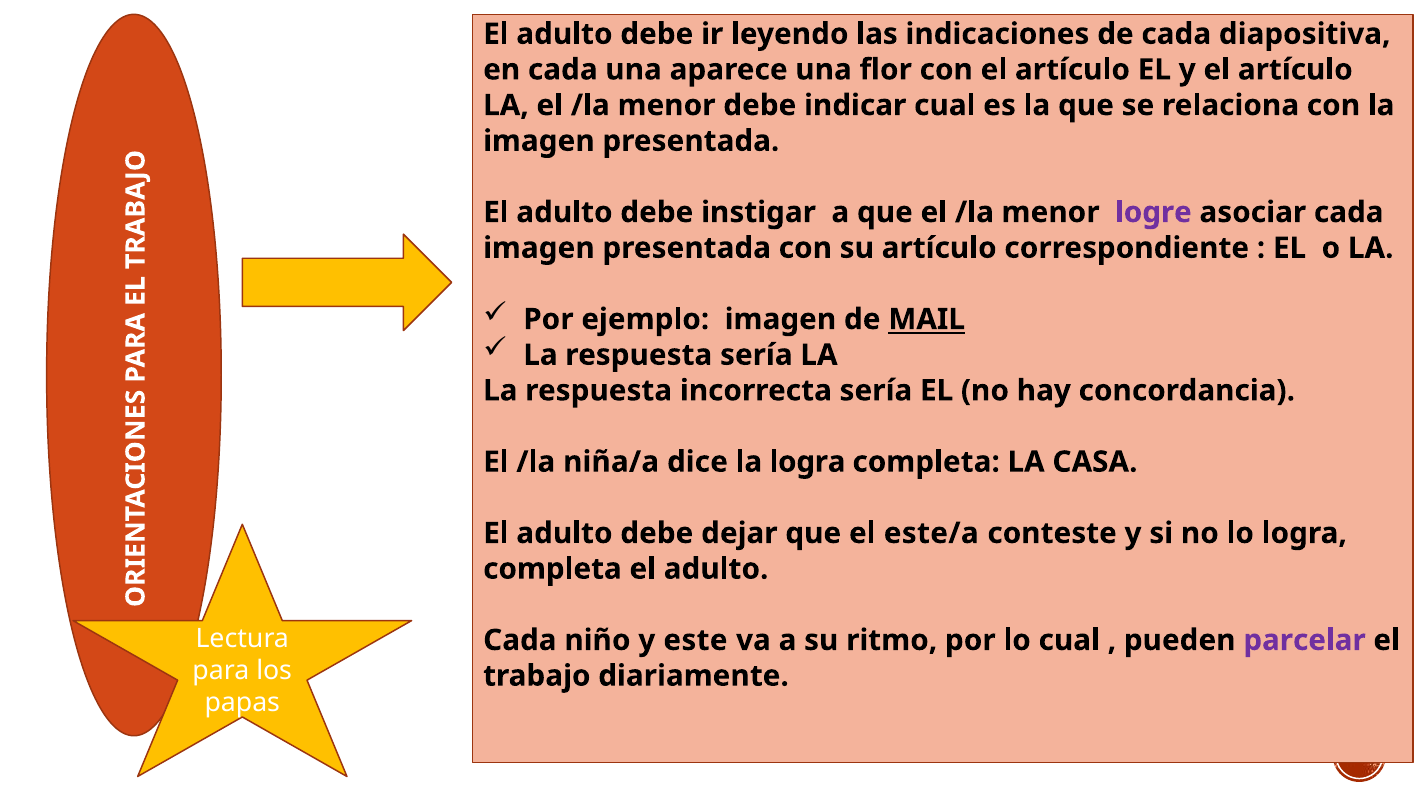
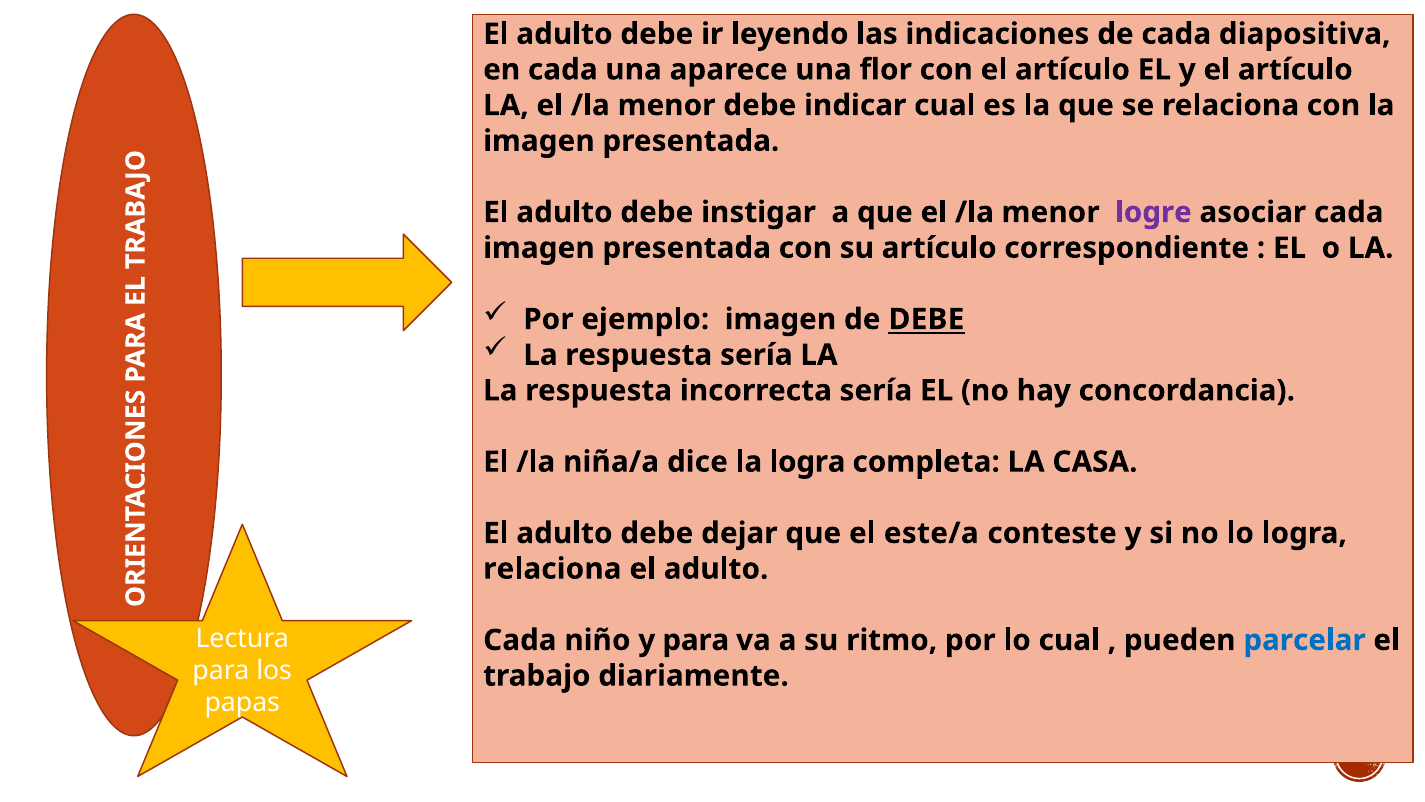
de MAIL: MAIL -> DEBE
completa at (552, 569): completa -> relaciona
y este: este -> para
parcelar colour: purple -> blue
